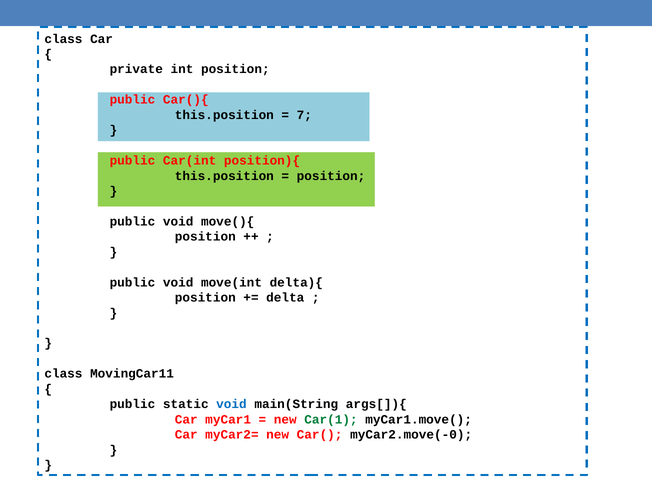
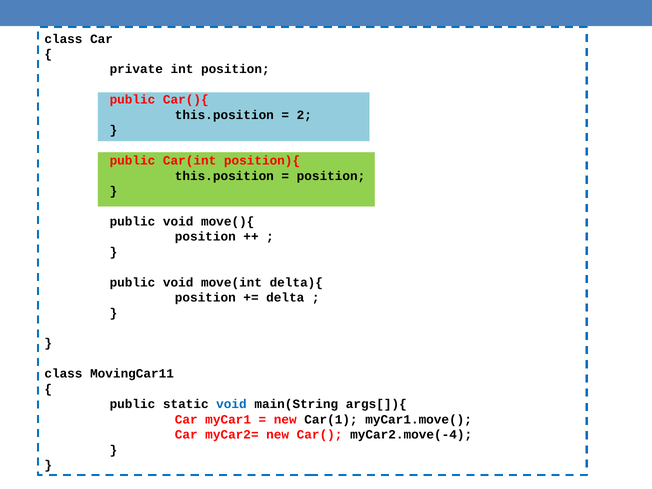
7: 7 -> 2
Car(1 colour: green -> black
myCar2.move(-0: myCar2.move(-0 -> myCar2.move(-4
